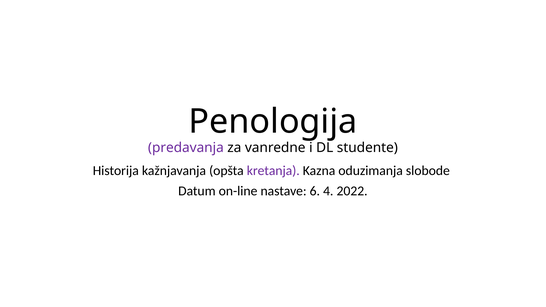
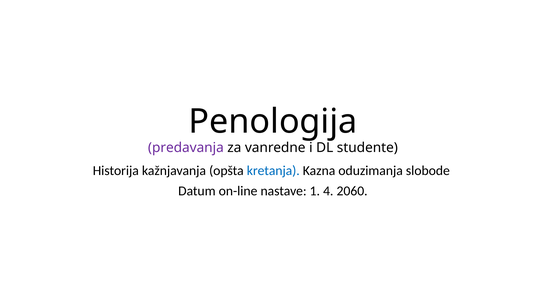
kretanja colour: purple -> blue
6: 6 -> 1
2022: 2022 -> 2060
